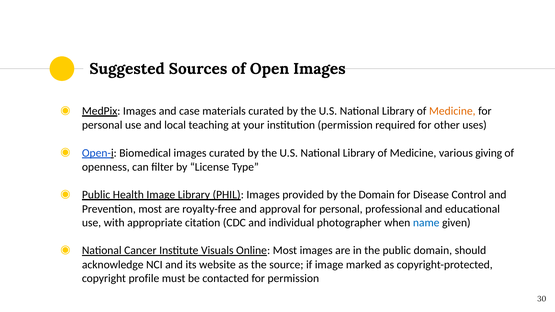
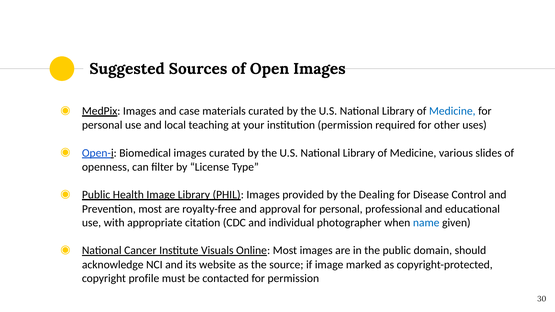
Medicine at (452, 111) colour: orange -> blue
giving: giving -> slides
the Domain: Domain -> Dealing
